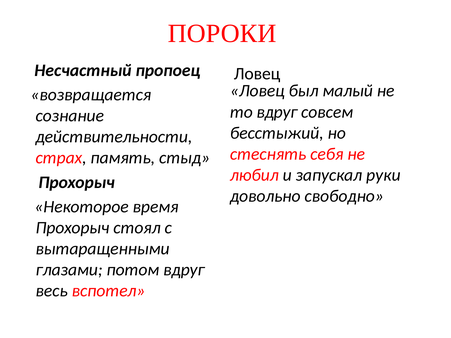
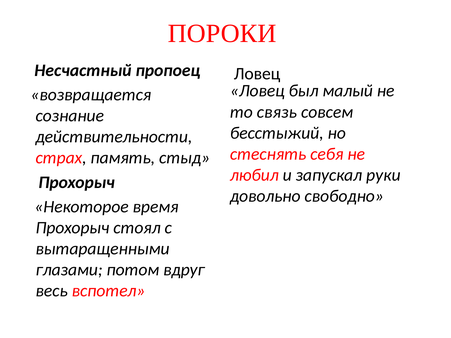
то вдруг: вдруг -> связь
